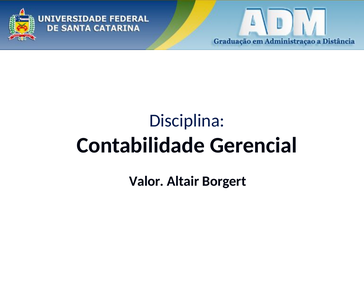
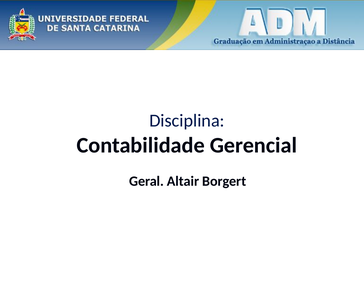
Valor: Valor -> Geral
